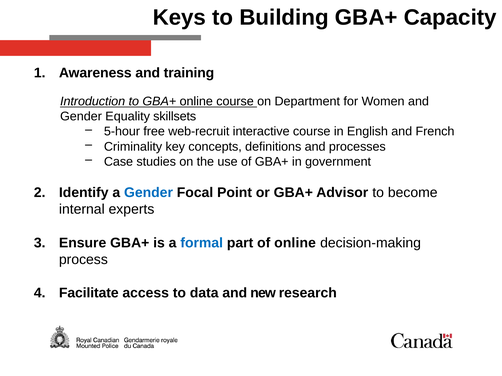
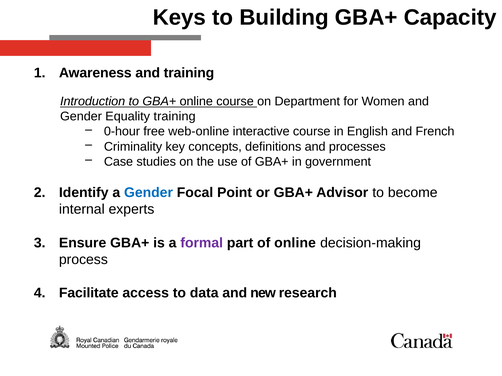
Equality skillsets: skillsets -> training
5-hour: 5-hour -> 0-hour
web-recruit: web-recruit -> web-online
formal colour: blue -> purple
